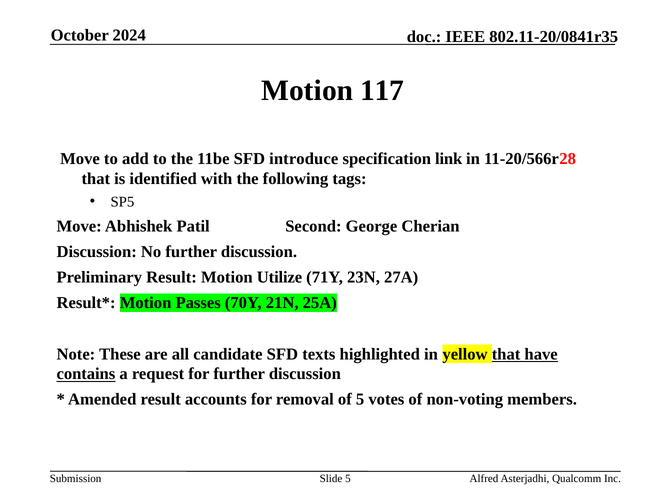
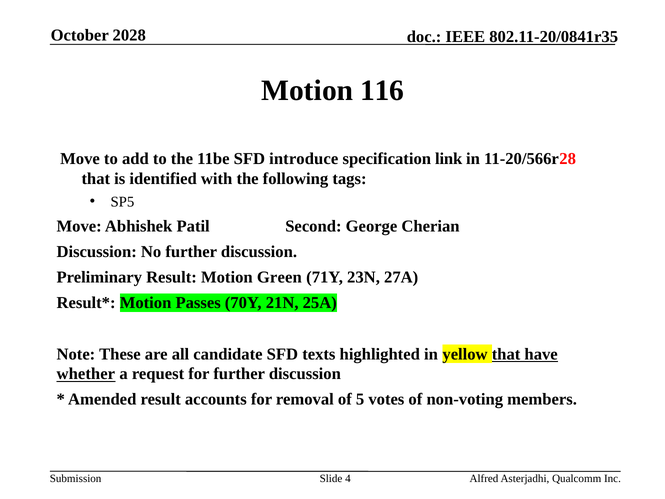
2024: 2024 -> 2028
117: 117 -> 116
Utilize: Utilize -> Green
contains: contains -> whether
Slide 5: 5 -> 4
